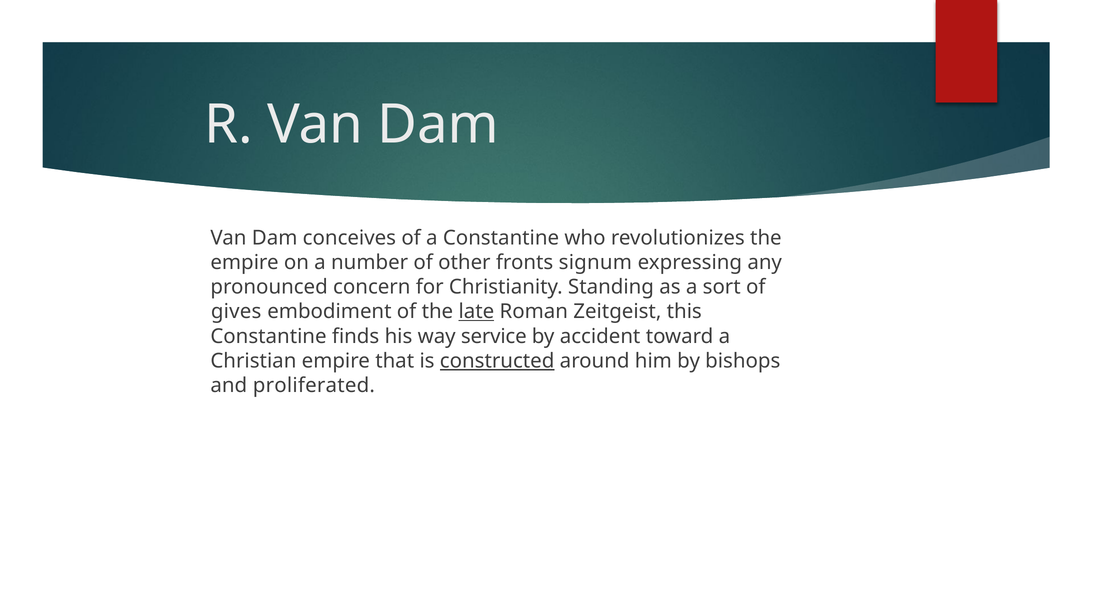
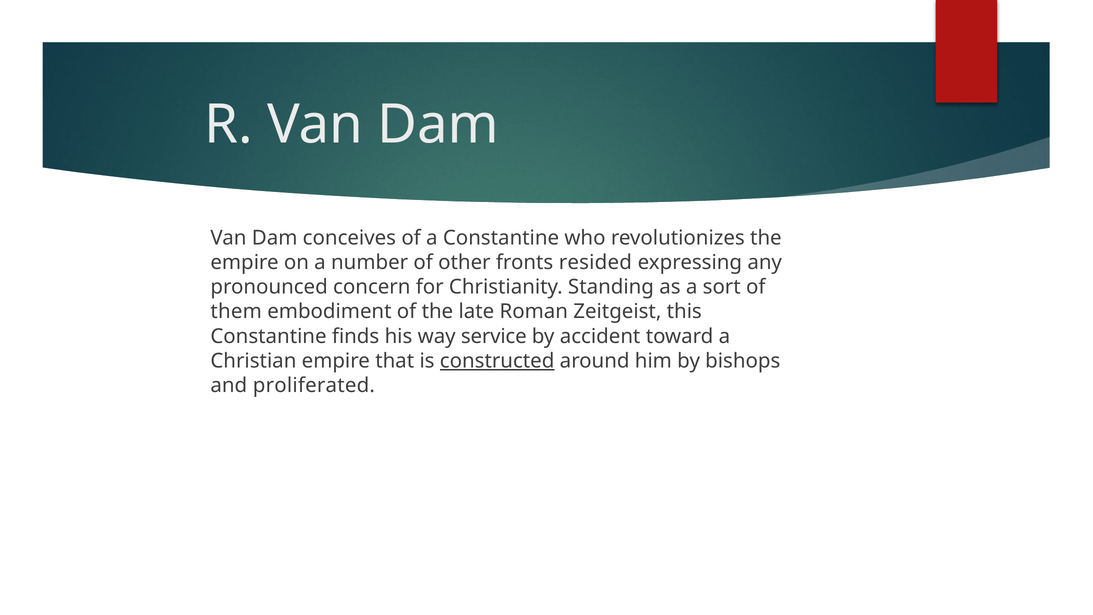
signum: signum -> resided
gives: gives -> them
late underline: present -> none
